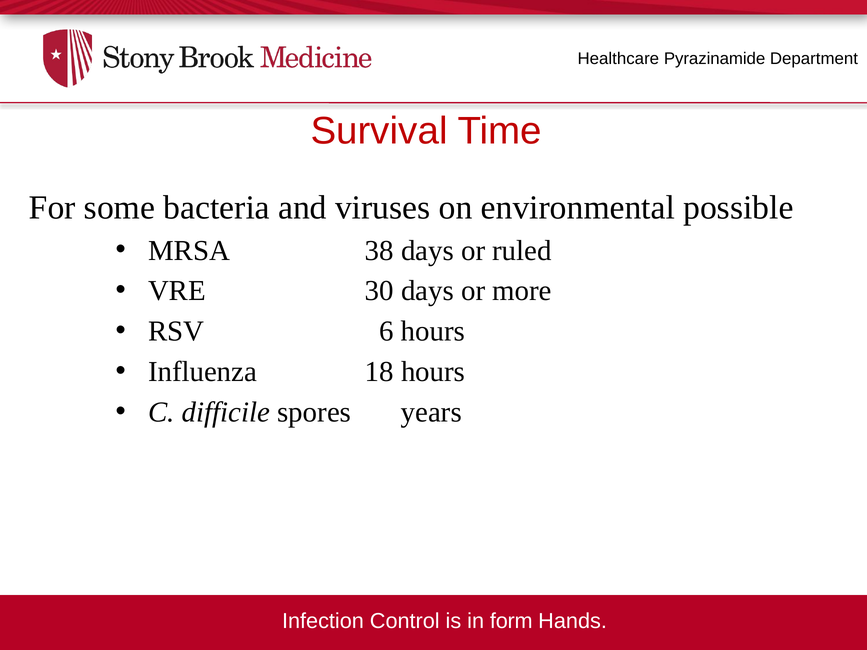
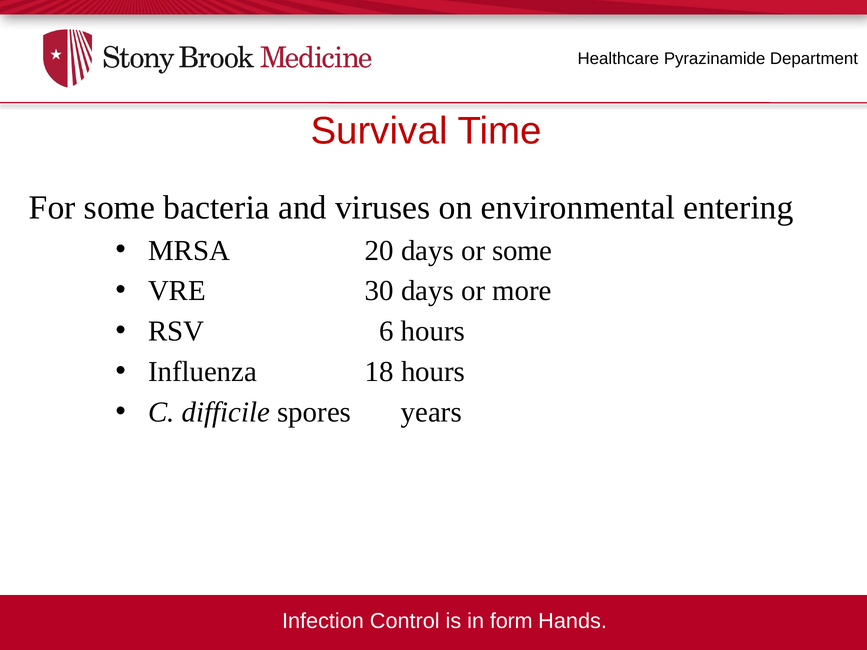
possible: possible -> entering
38: 38 -> 20
or ruled: ruled -> some
